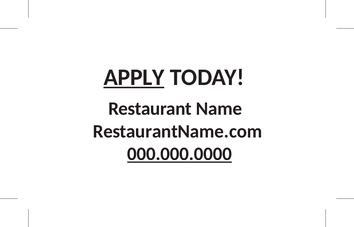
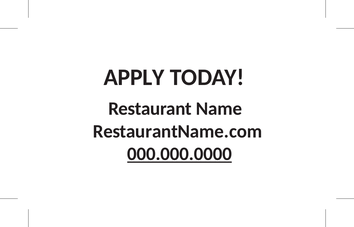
APPLY underline: present -> none
